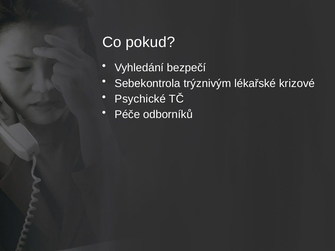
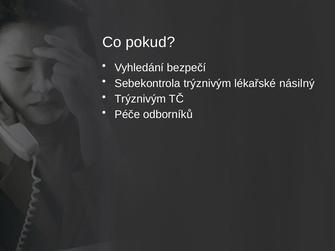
krizové: krizové -> násilný
Psychické at (140, 99): Psychické -> Trýznivým
